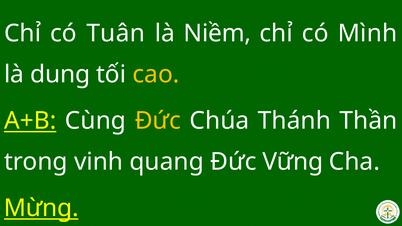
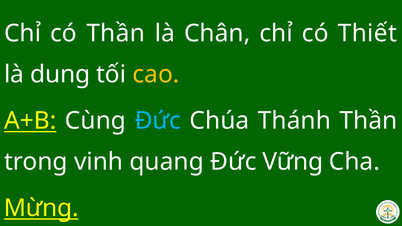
có Tuân: Tuân -> Thần
Niềm: Niềm -> Chân
Mình: Mình -> Thiết
Đức at (158, 121) colour: yellow -> light blue
